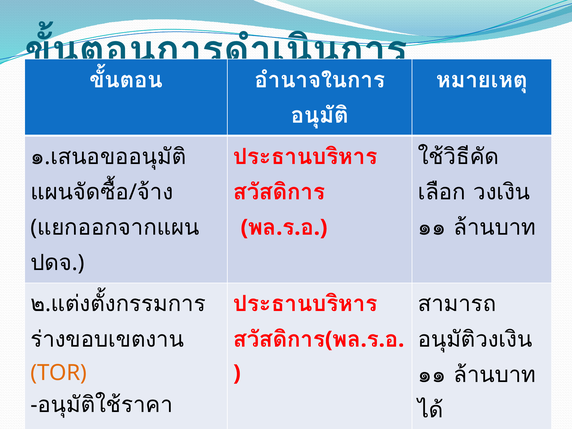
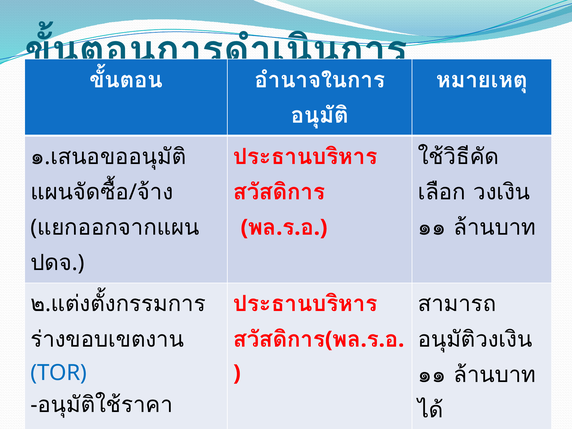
TOR colour: orange -> blue
